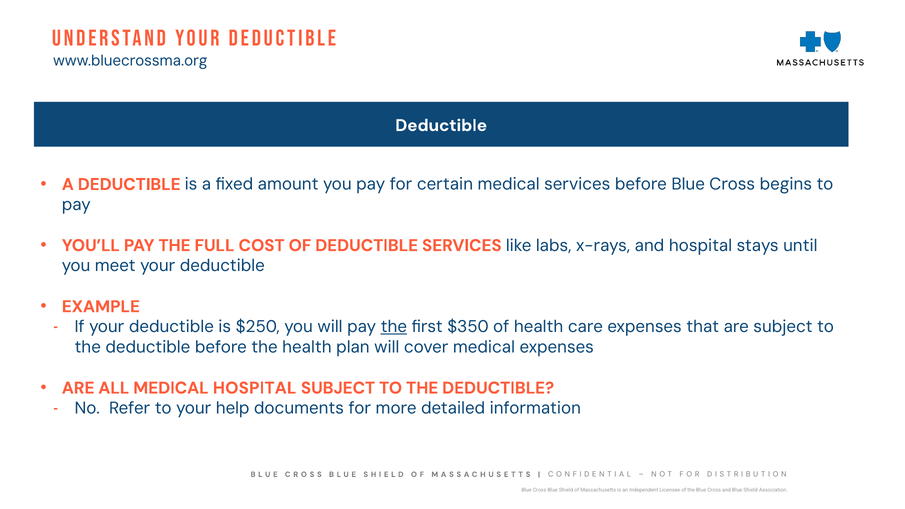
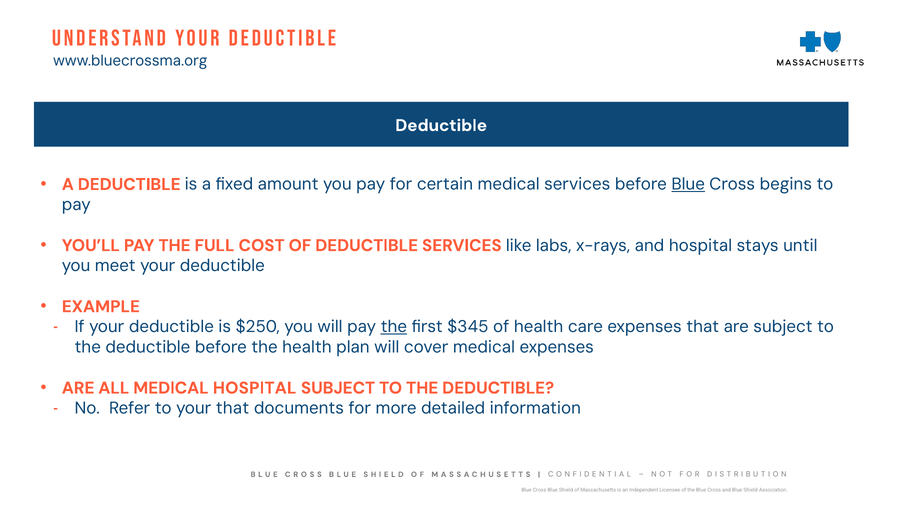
Blue at (688, 184) underline: none -> present
$350: $350 -> $345
your help: help -> that
